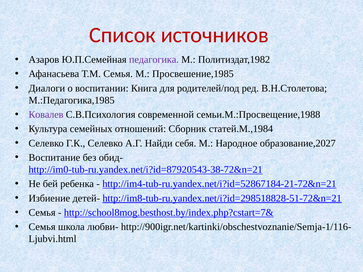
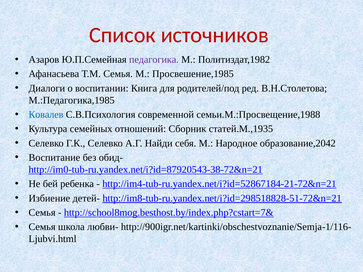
Ковалев colour: purple -> blue
статей.М.,1984: статей.М.,1984 -> статей.М.,1935
образование,2027: образование,2027 -> образование,2042
